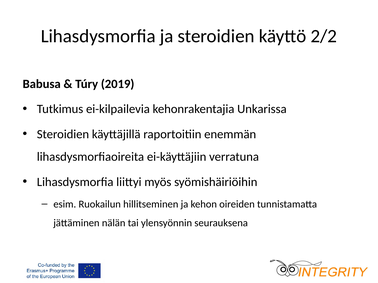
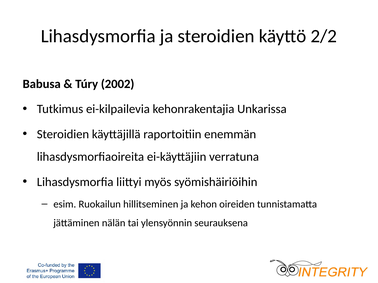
2019: 2019 -> 2002
